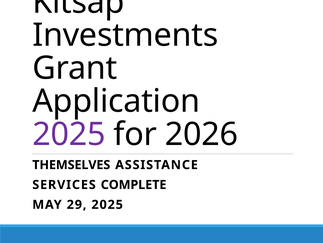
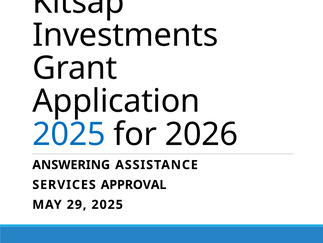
2025 at (69, 134) colour: purple -> blue
THEMSELVES: THEMSELVES -> ANSWERING
COMPLETE: COMPLETE -> APPROVAL
